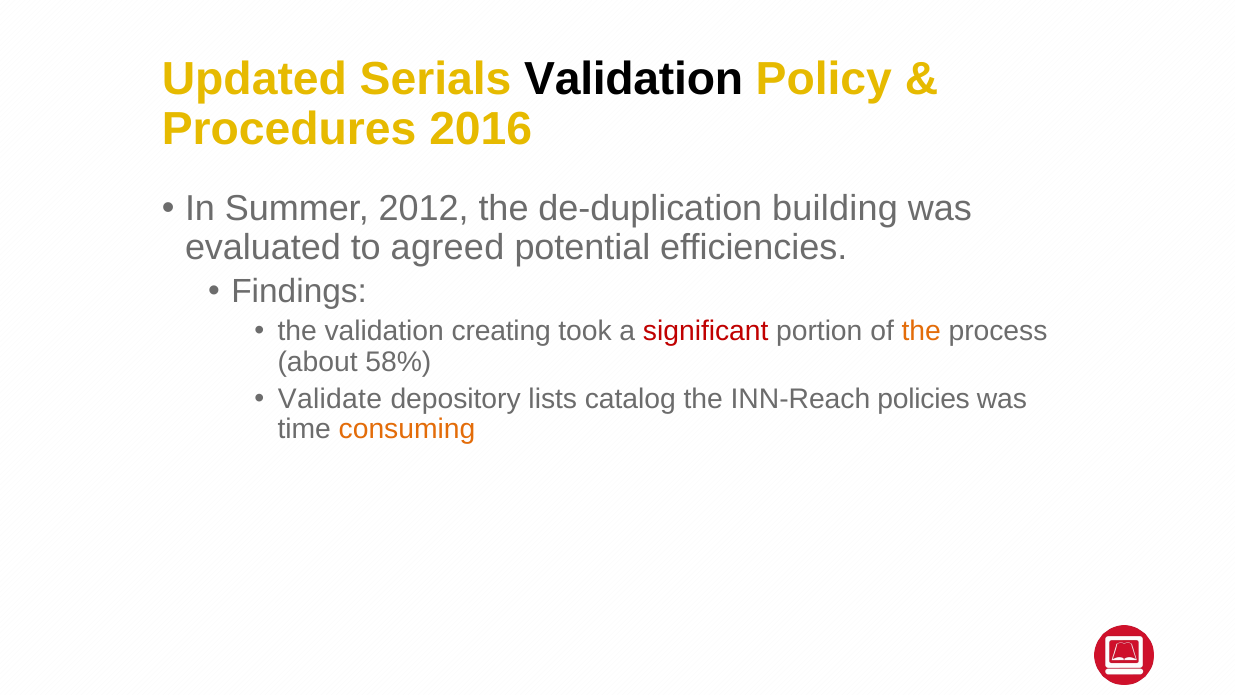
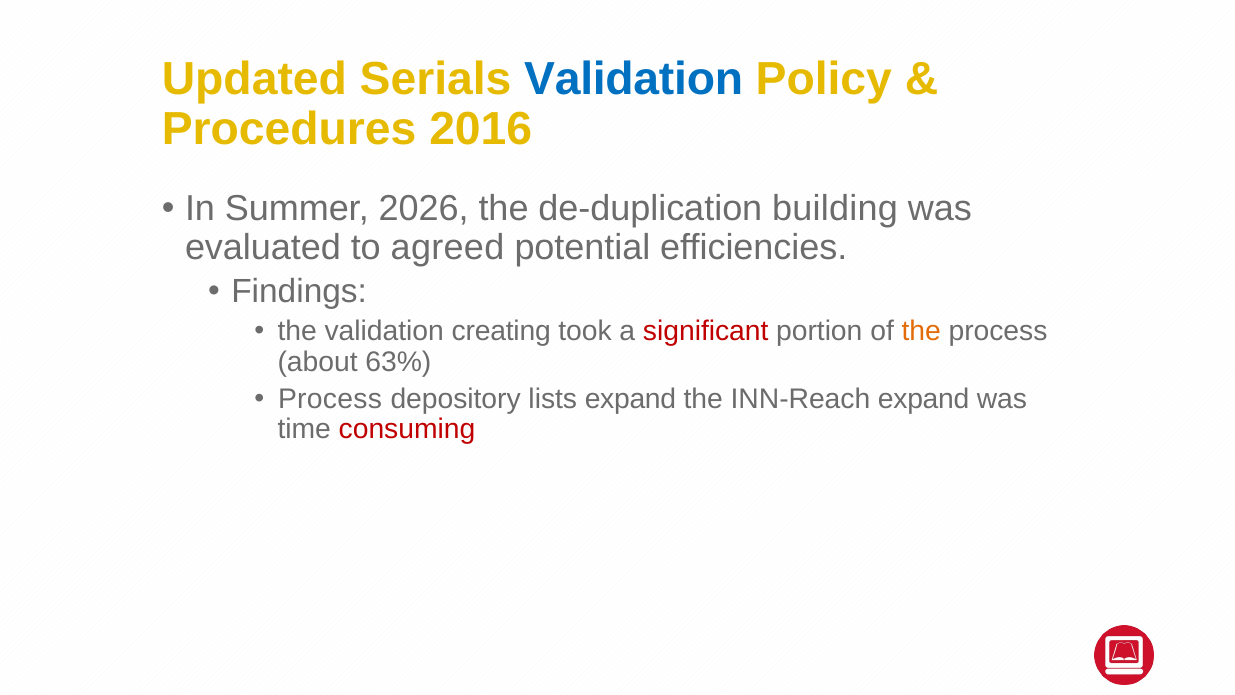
Validation at (634, 79) colour: black -> blue
2012: 2012 -> 2026
58%: 58% -> 63%
Validate at (330, 399): Validate -> Process
lists catalog: catalog -> expand
INN-Reach policies: policies -> expand
consuming colour: orange -> red
